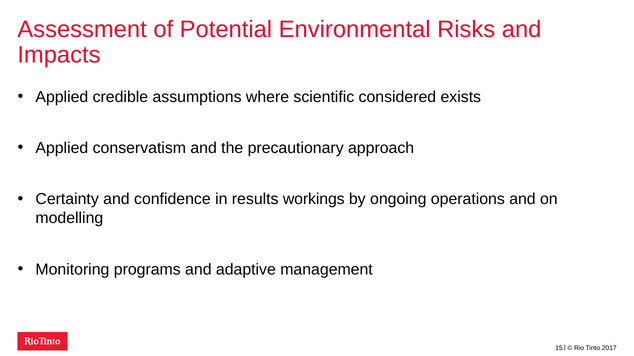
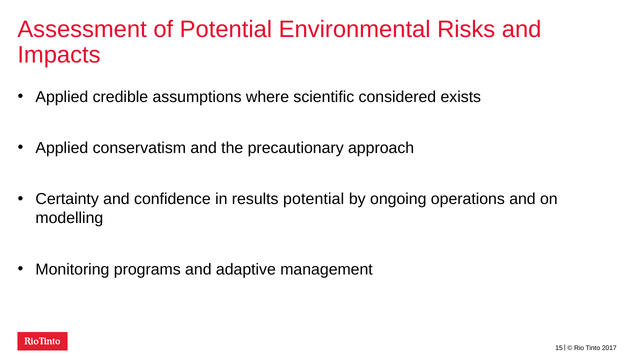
results workings: workings -> potential
